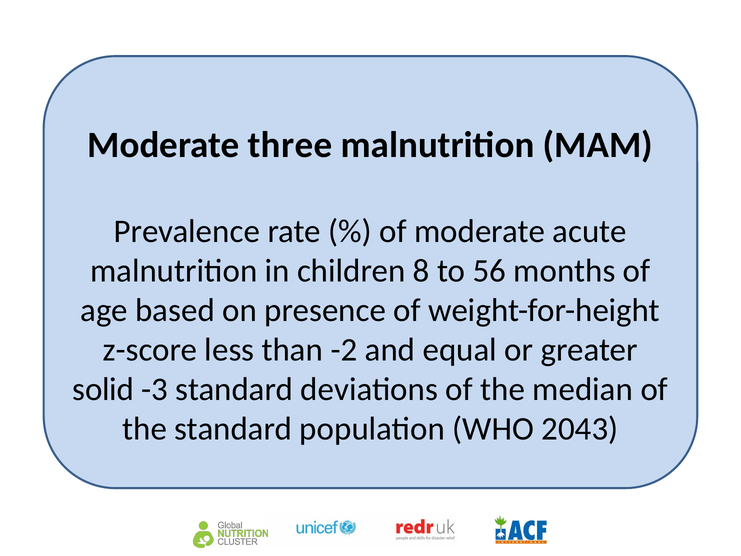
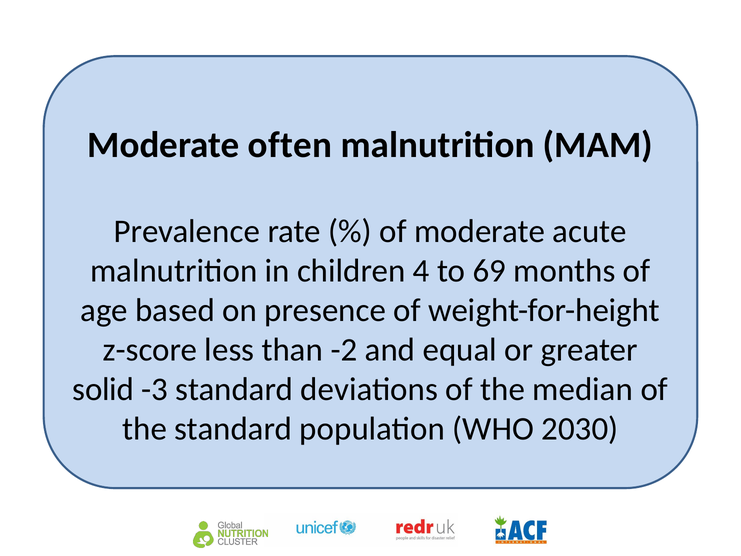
three: three -> often
8: 8 -> 4
56: 56 -> 69
2043: 2043 -> 2030
